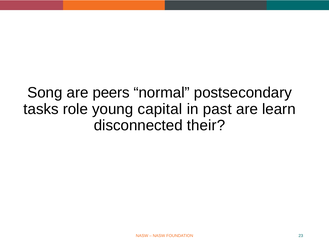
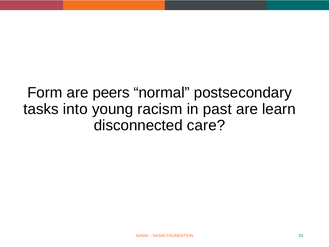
Song: Song -> Form
role: role -> into
capital: capital -> racism
their: their -> care
